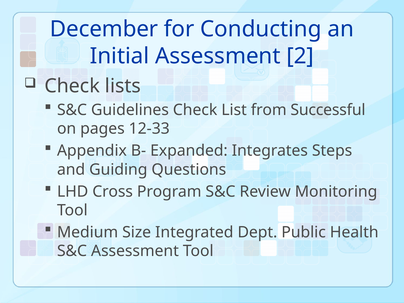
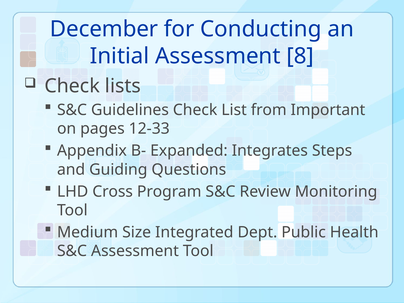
2: 2 -> 8
Successful: Successful -> Important
